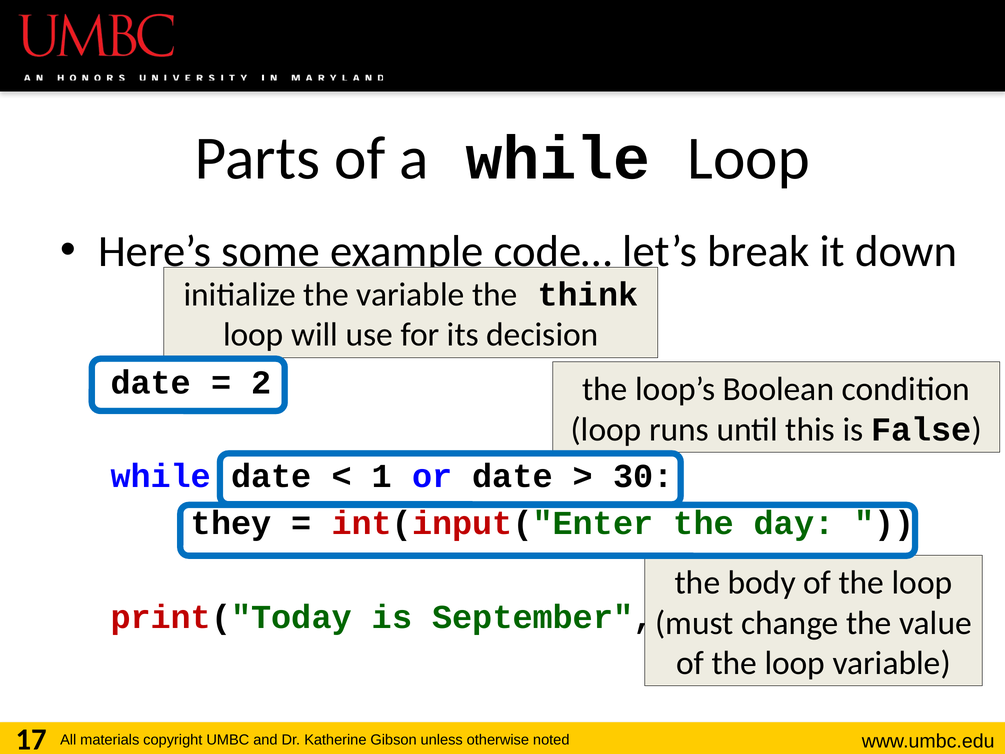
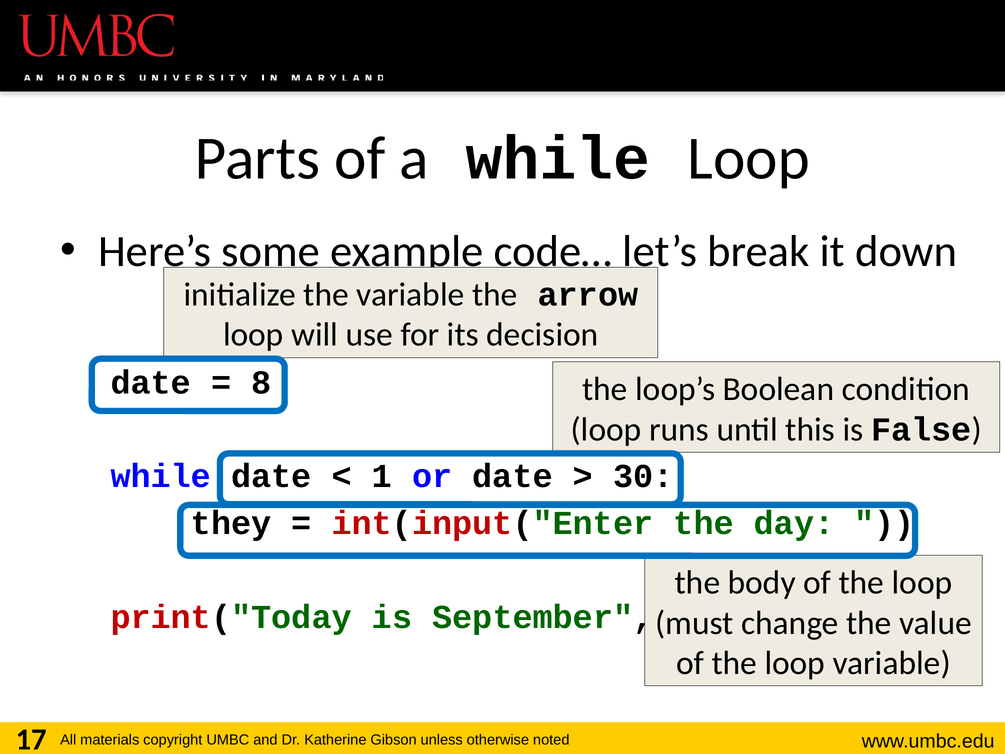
think: think -> arrow
2: 2 -> 8
